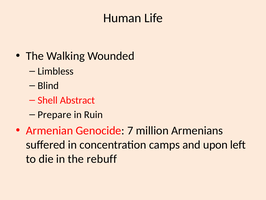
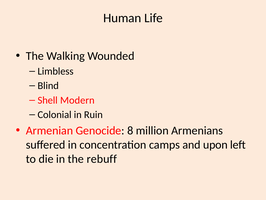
Abstract: Abstract -> Modern
Prepare: Prepare -> Colonial
7: 7 -> 8
